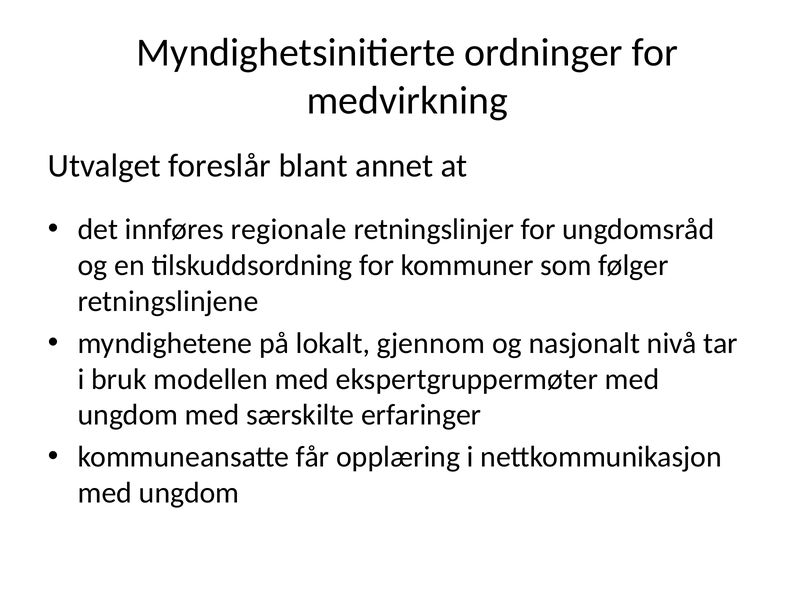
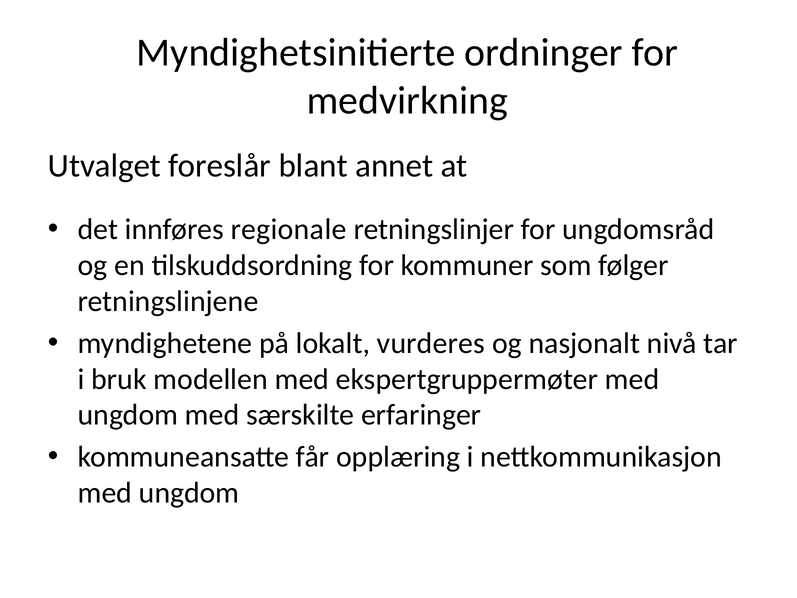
gjennom: gjennom -> vurderes
